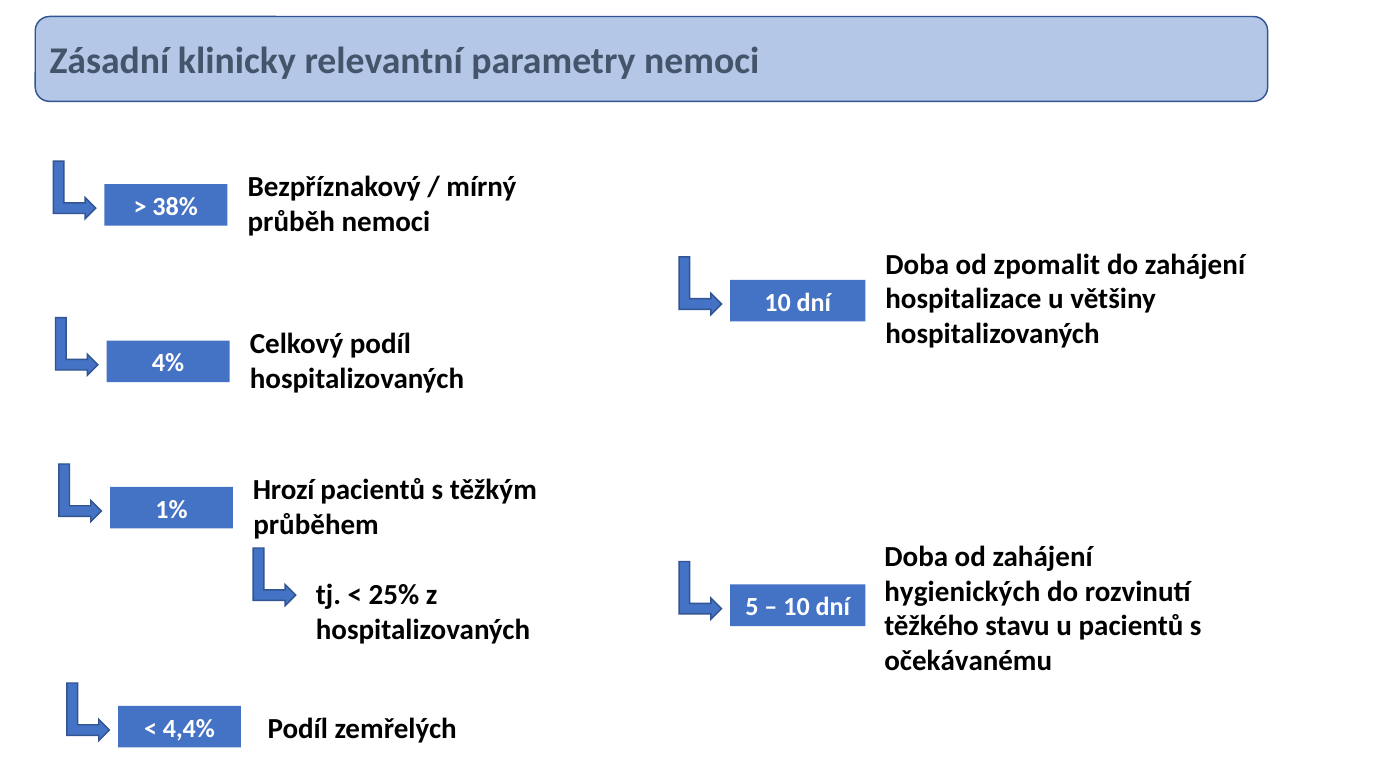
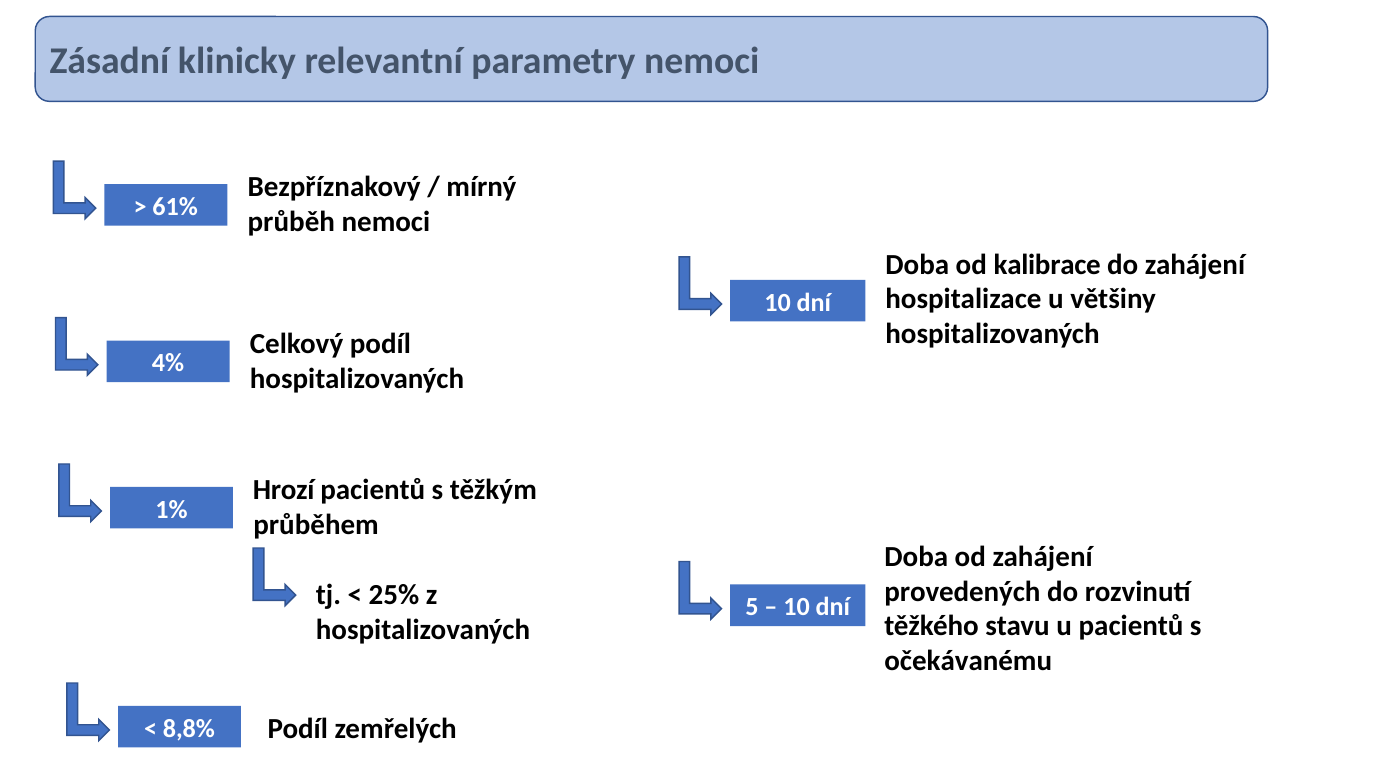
38%: 38% -> 61%
zpomalit: zpomalit -> kalibrace
hygienických: hygienických -> provedených
4,4%: 4,4% -> 8,8%
